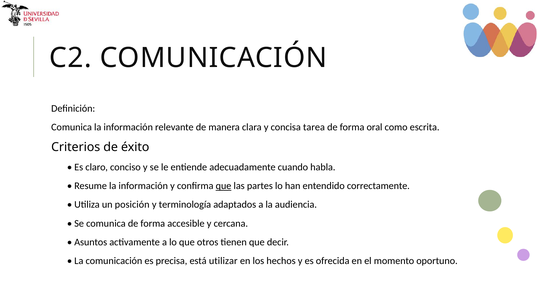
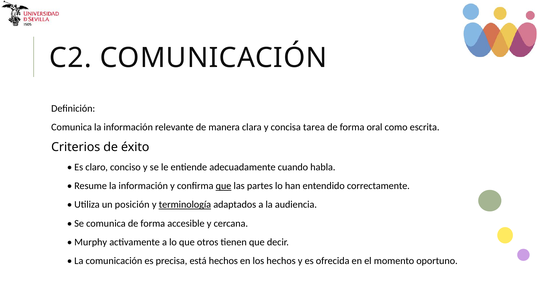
terminología underline: none -> present
Asuntos: Asuntos -> Murphy
está utilizar: utilizar -> hechos
